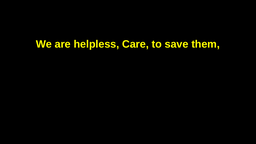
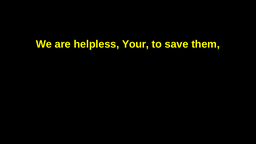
Care: Care -> Your
